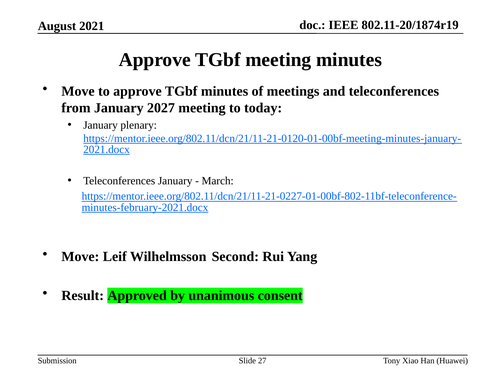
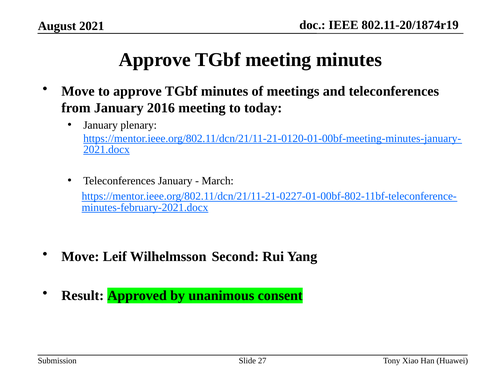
2027: 2027 -> 2016
